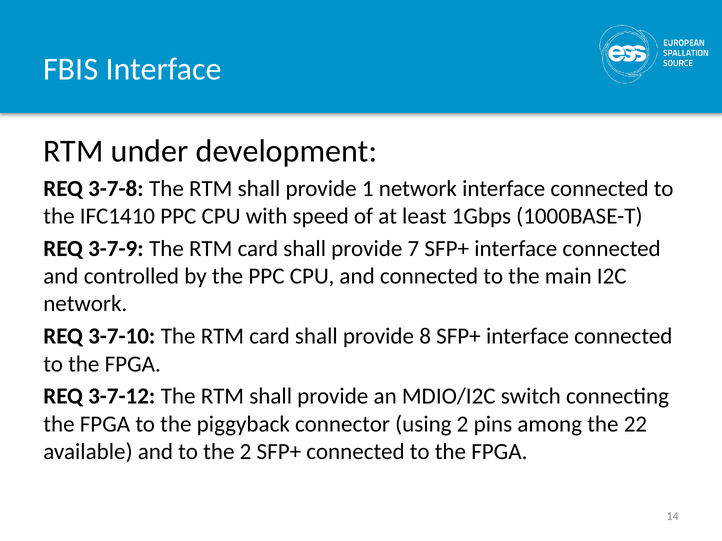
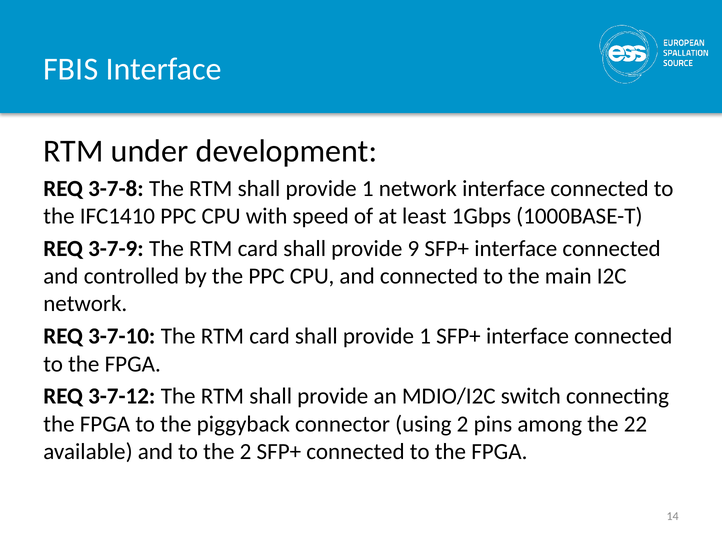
7: 7 -> 9
card shall provide 8: 8 -> 1
